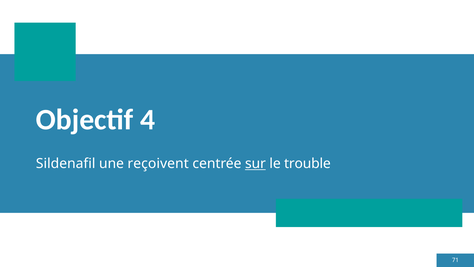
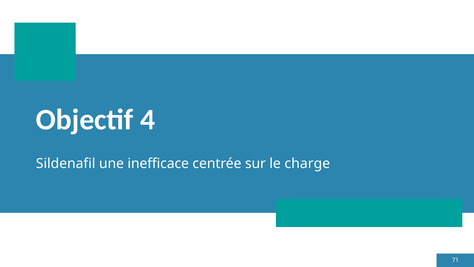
reçoivent: reçoivent -> inefficace
sur underline: present -> none
trouble: trouble -> charge
